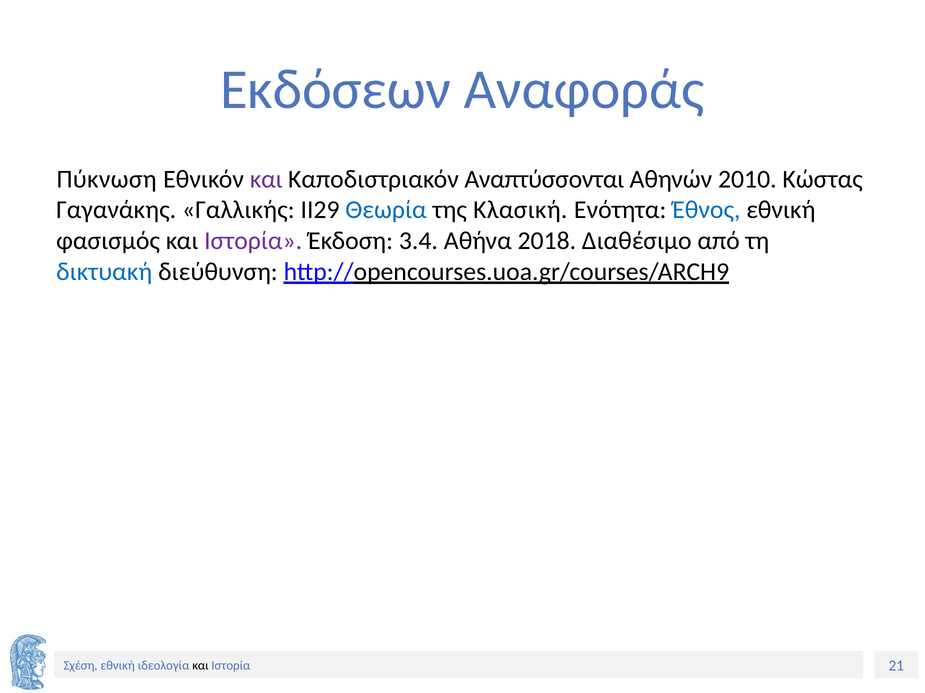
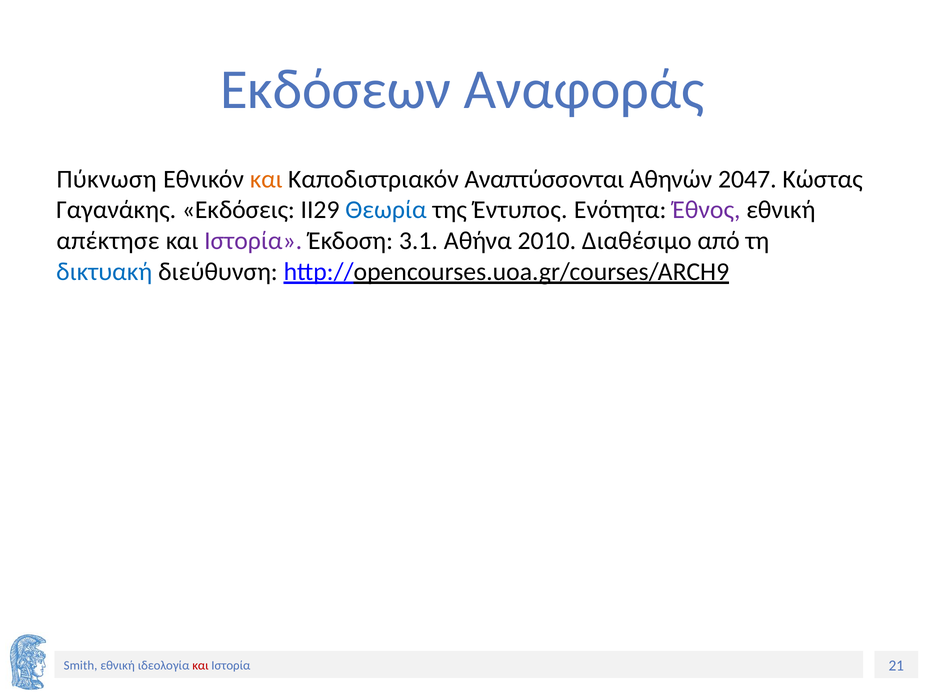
και at (266, 179) colour: purple -> orange
2010: 2010 -> 2047
Γαλλικής: Γαλλικής -> Εκδόσεις
Κλασική: Κλασική -> Έντυπος
Έθνος colour: blue -> purple
φασισμός: φασισμός -> απέκτησε
3.4: 3.4 -> 3.1
2018: 2018 -> 2010
Σχέση: Σχέση -> Smith
και at (200, 666) colour: black -> red
